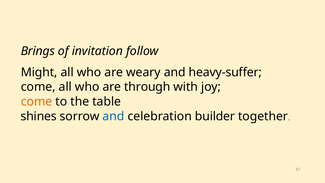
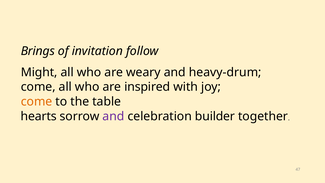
heavy-suffer: heavy-suffer -> heavy-drum
through: through -> inspired
shines: shines -> hearts
and at (113, 116) colour: blue -> purple
